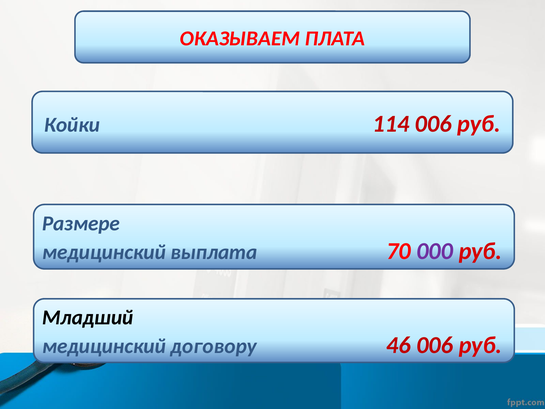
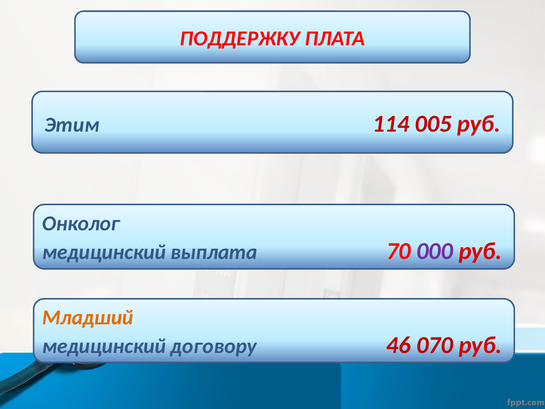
ОКАЗЫВАЕМ: ОКАЗЫВАЕМ -> ПОДДЕРЖКУ
Койки: Койки -> Этим
114 006: 006 -> 005
Размере: Размере -> Онколог
Младший colour: black -> orange
46 006: 006 -> 070
